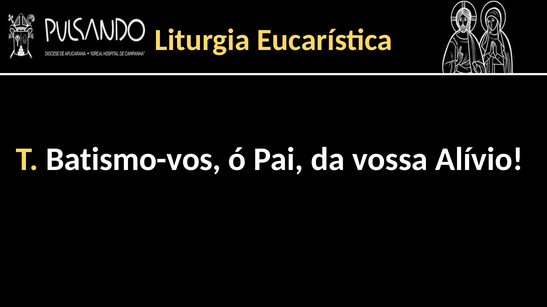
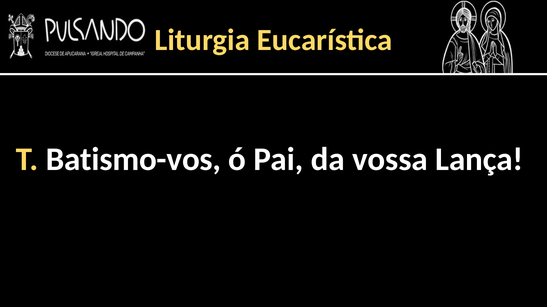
Alívio: Alívio -> Lança
